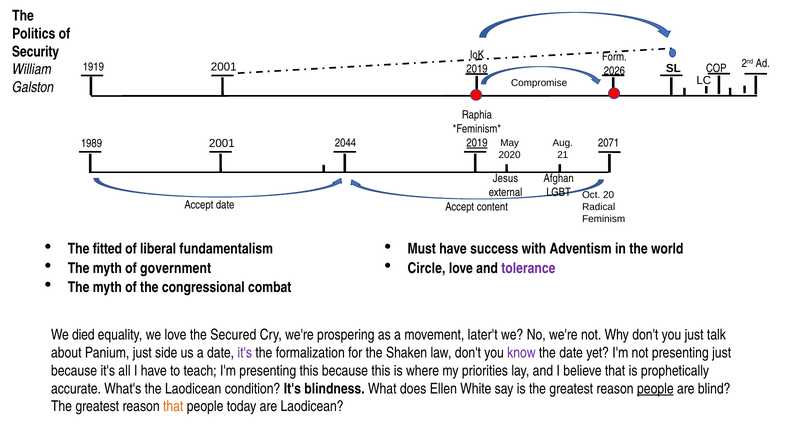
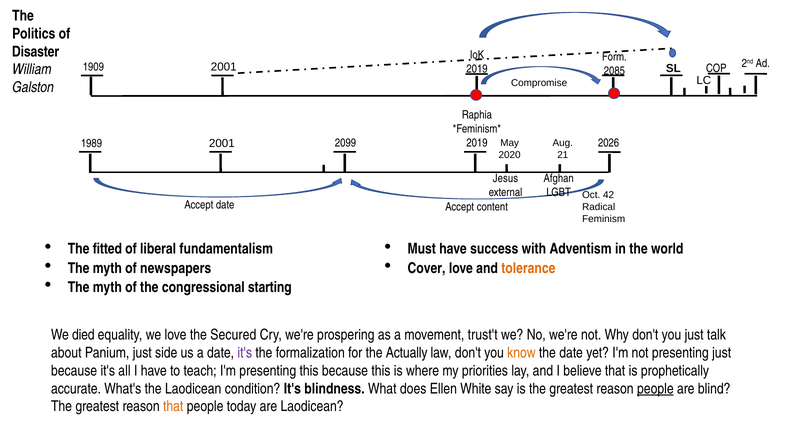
Security: Security -> Disaster
1919: 1919 -> 1909
2026: 2026 -> 2085
2044: 2044 -> 2099
2019 at (477, 143) underline: present -> none
2071: 2071 -> 2026
20: 20 -> 42
government: government -> newspapers
Circle: Circle -> Cover
tolerance colour: purple -> orange
combat: combat -> starting
later't: later't -> trust't
Shaken: Shaken -> Actually
know colour: purple -> orange
